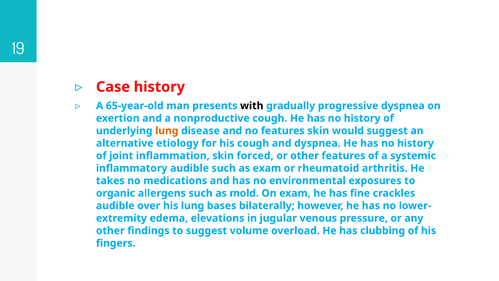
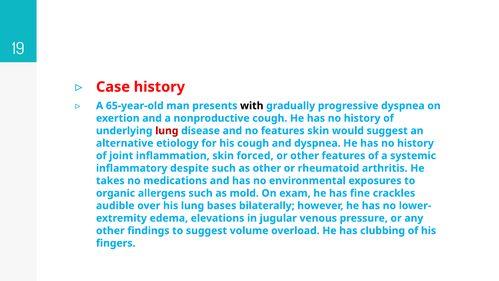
lung at (167, 131) colour: orange -> red
inflammatory audible: audible -> despite
as exam: exam -> other
